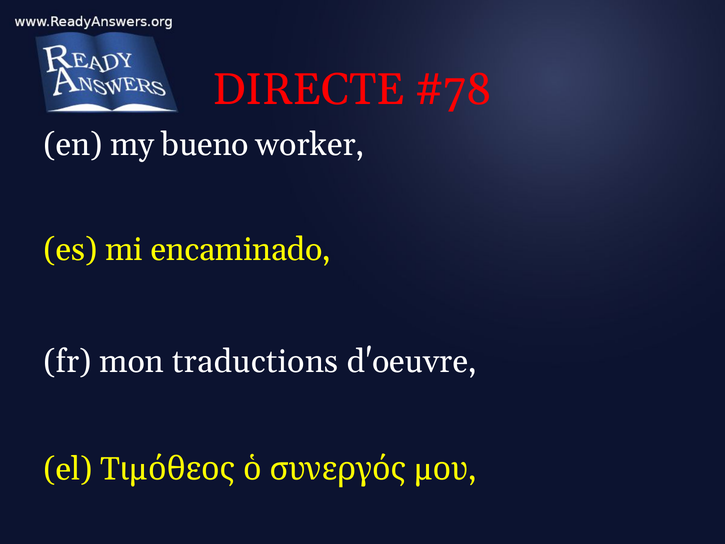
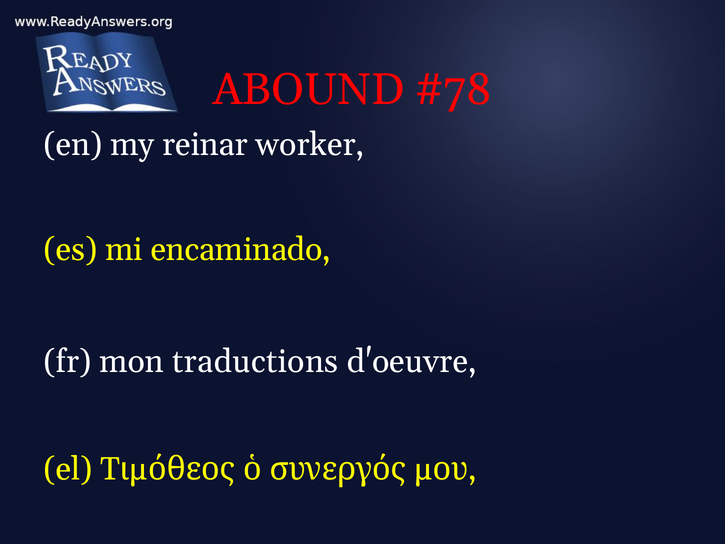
DIRECTE: DIRECTE -> ABOUND
bueno: bueno -> reinar
